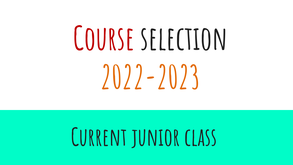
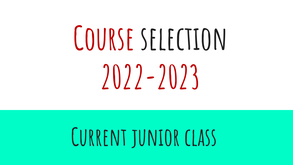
2022-2023 colour: orange -> red
